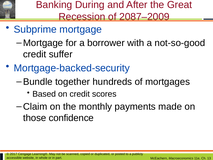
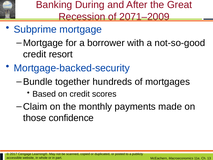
2087–2009: 2087–2009 -> 2071–2009
suffer: suffer -> resort
